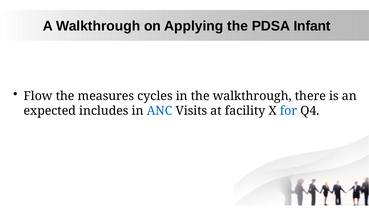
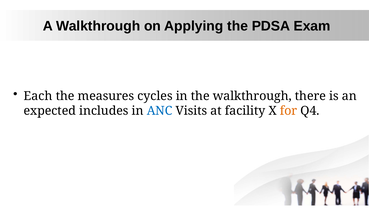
Infant: Infant -> Exam
Flow: Flow -> Each
for colour: blue -> orange
